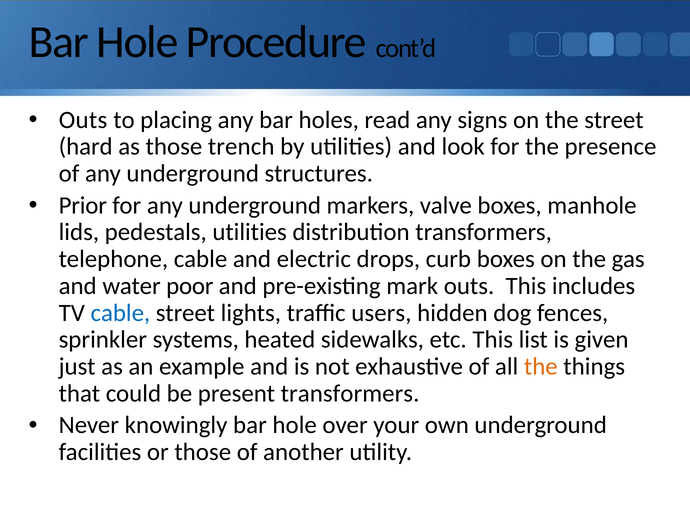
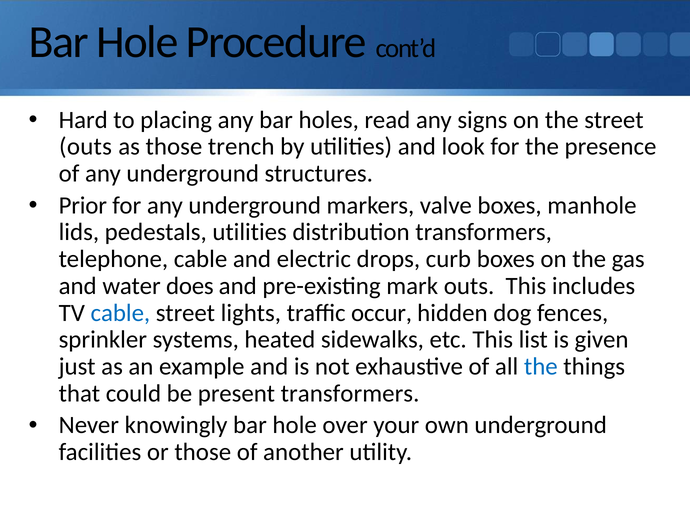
Outs at (83, 120): Outs -> Hard
hard at (86, 147): hard -> outs
poor: poor -> does
users: users -> occur
the at (541, 367) colour: orange -> blue
